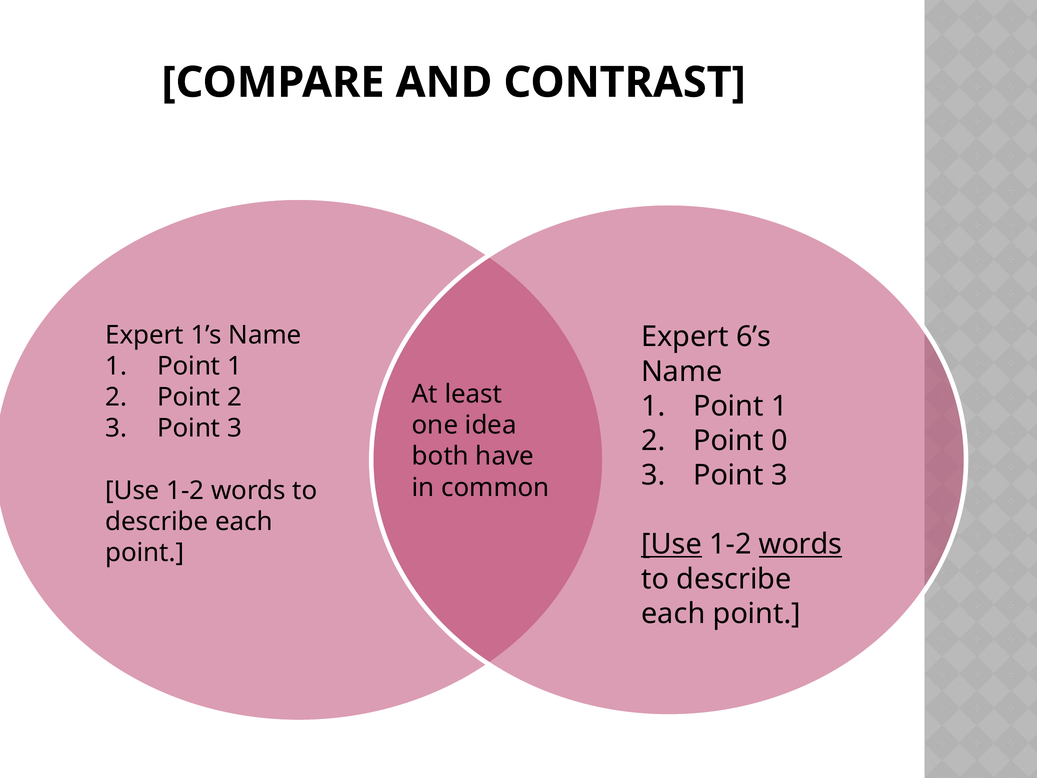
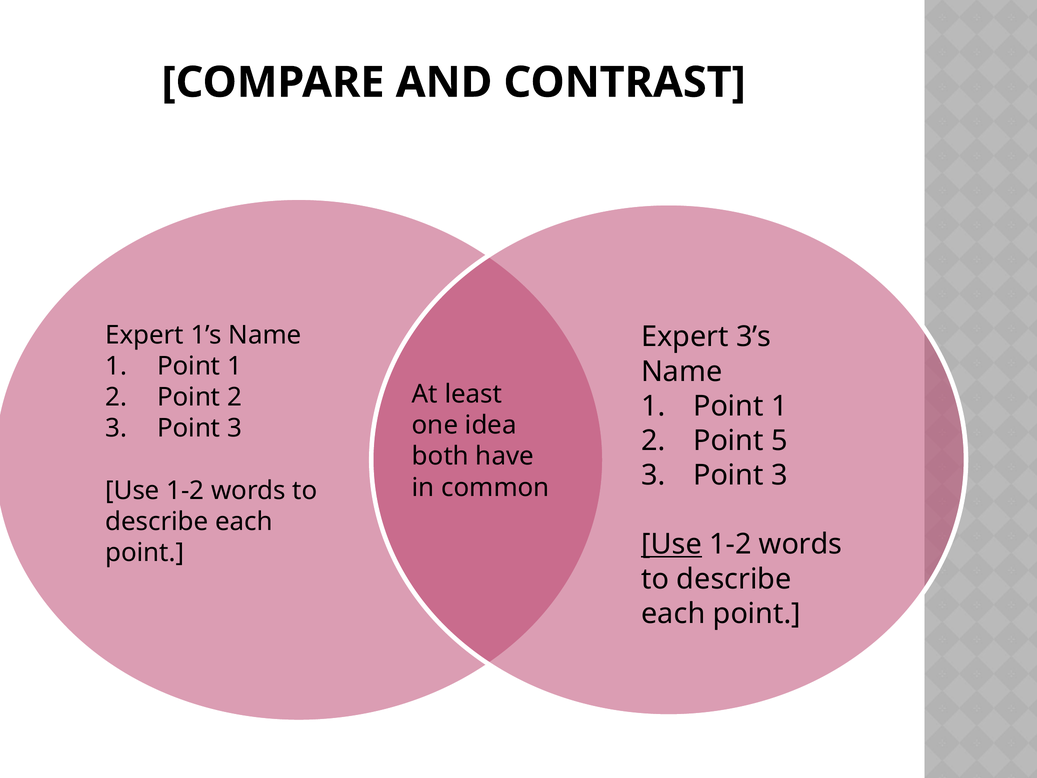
6’s: 6’s -> 3’s
0: 0 -> 5
words at (801, 544) underline: present -> none
